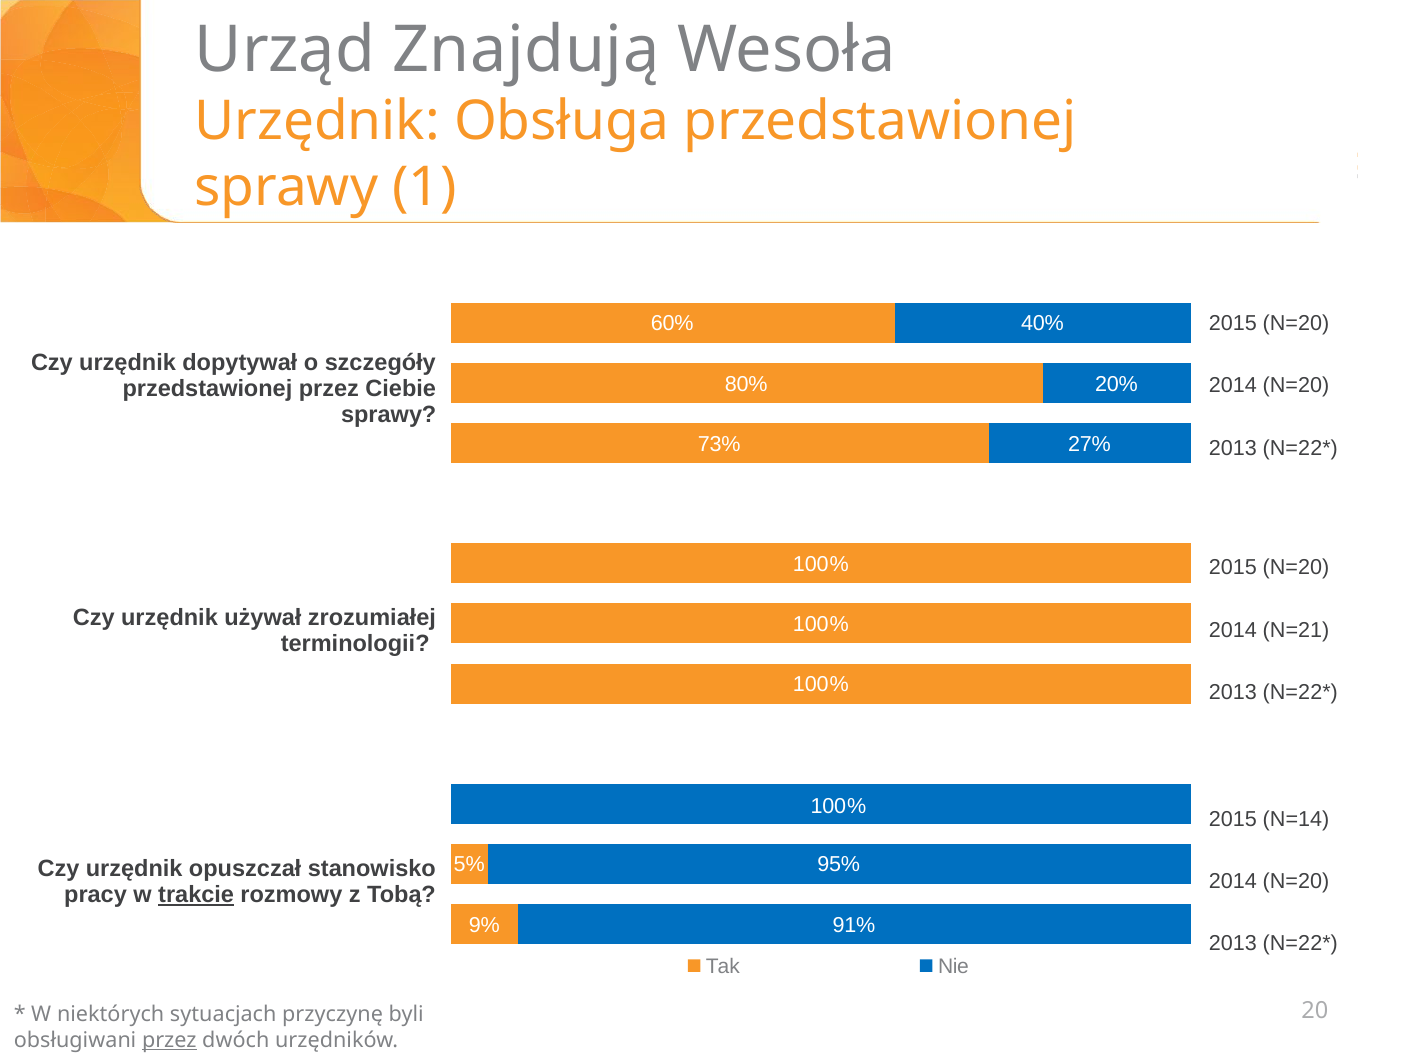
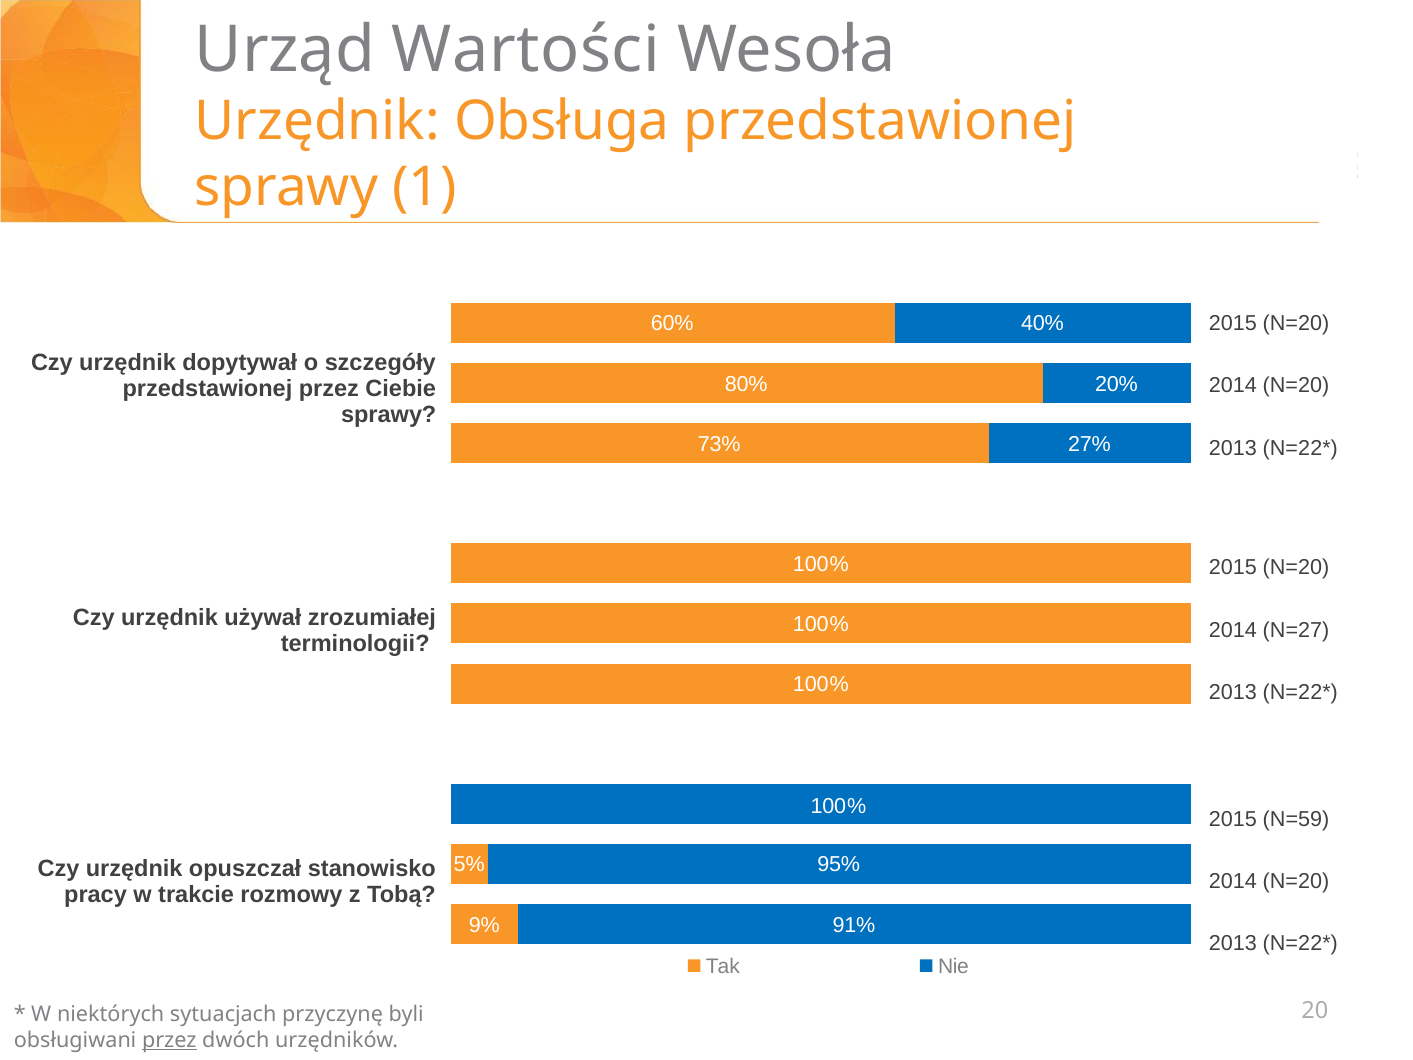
Znajdują: Znajdują -> Wartości
N=21: N=21 -> N=27
N=14: N=14 -> N=59
trakcie underline: present -> none
